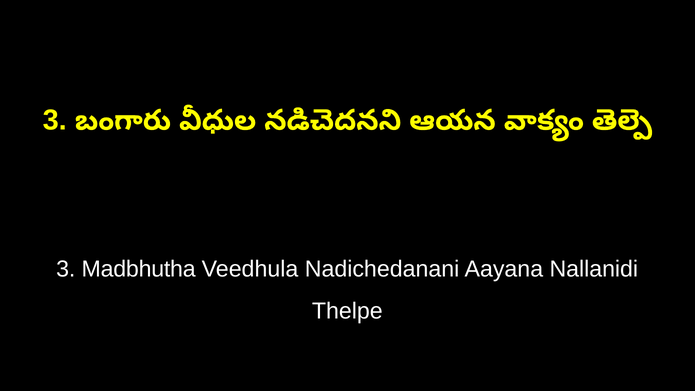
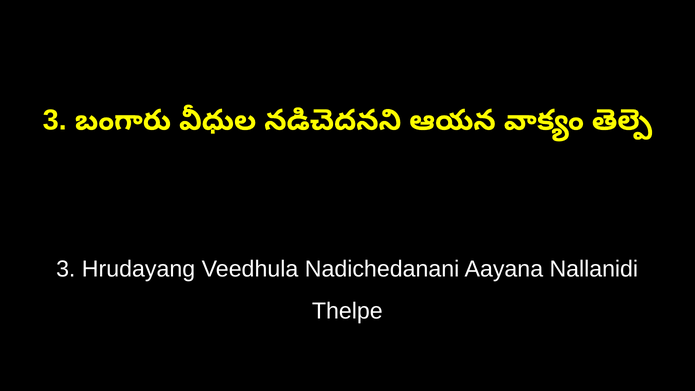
Madbhutha: Madbhutha -> Hrudayang
